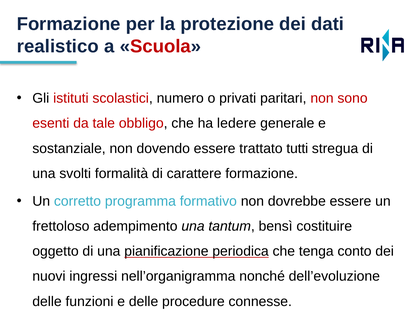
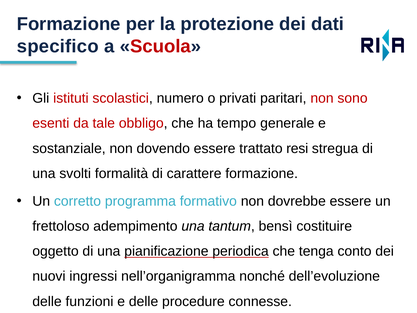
realistico: realistico -> specifico
ledere: ledere -> tempo
tutti: tutti -> resi
